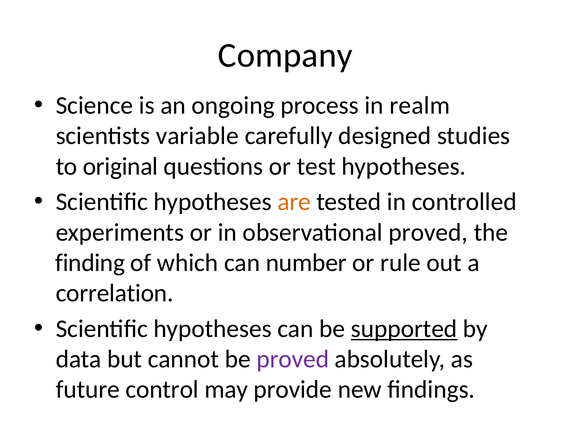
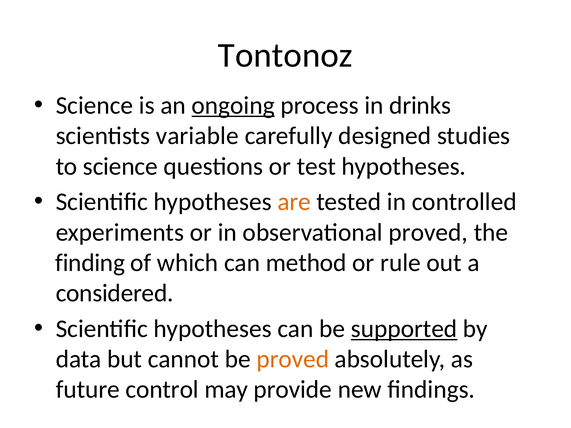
Company: Company -> Tontonoz
ongoing underline: none -> present
realm: realm -> drinks
to original: original -> science
number: number -> method
correlation: correlation -> considered
proved at (293, 359) colour: purple -> orange
